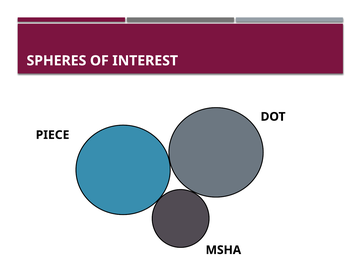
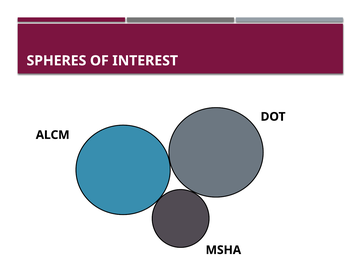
PIECE: PIECE -> ALCM
